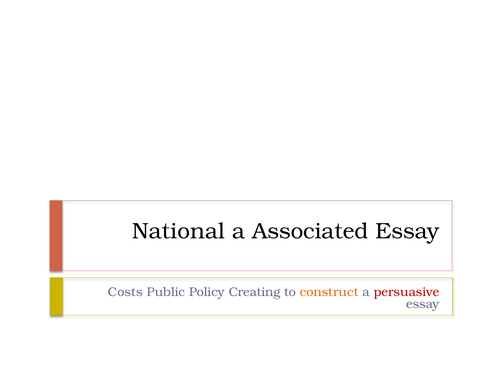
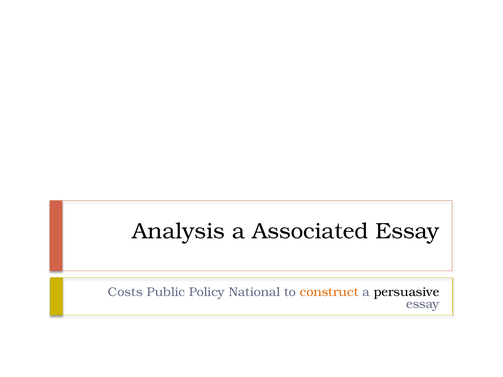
National: National -> Analysis
Creating: Creating -> National
persuasive colour: red -> black
